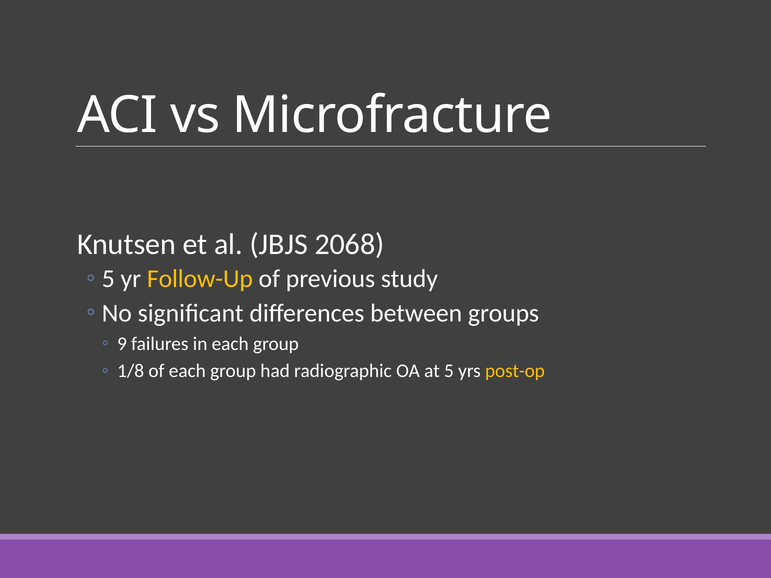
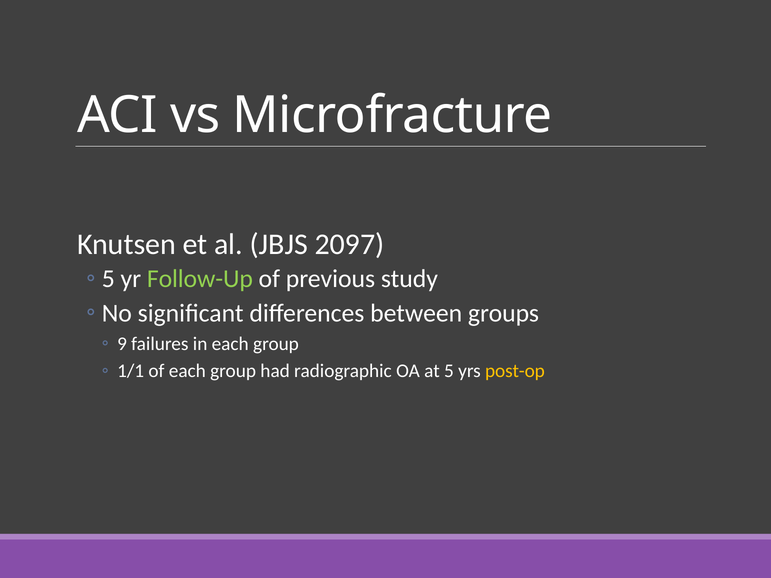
2068: 2068 -> 2097
Follow-Up colour: yellow -> light green
1/8: 1/8 -> 1/1
